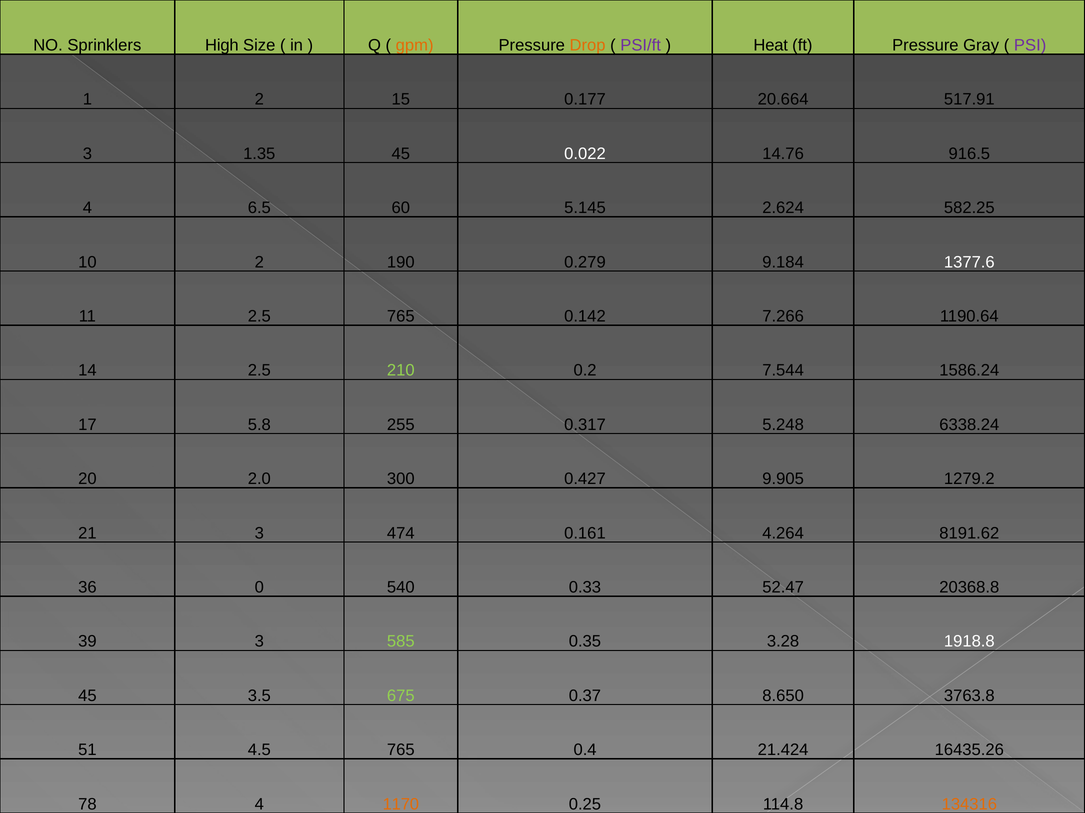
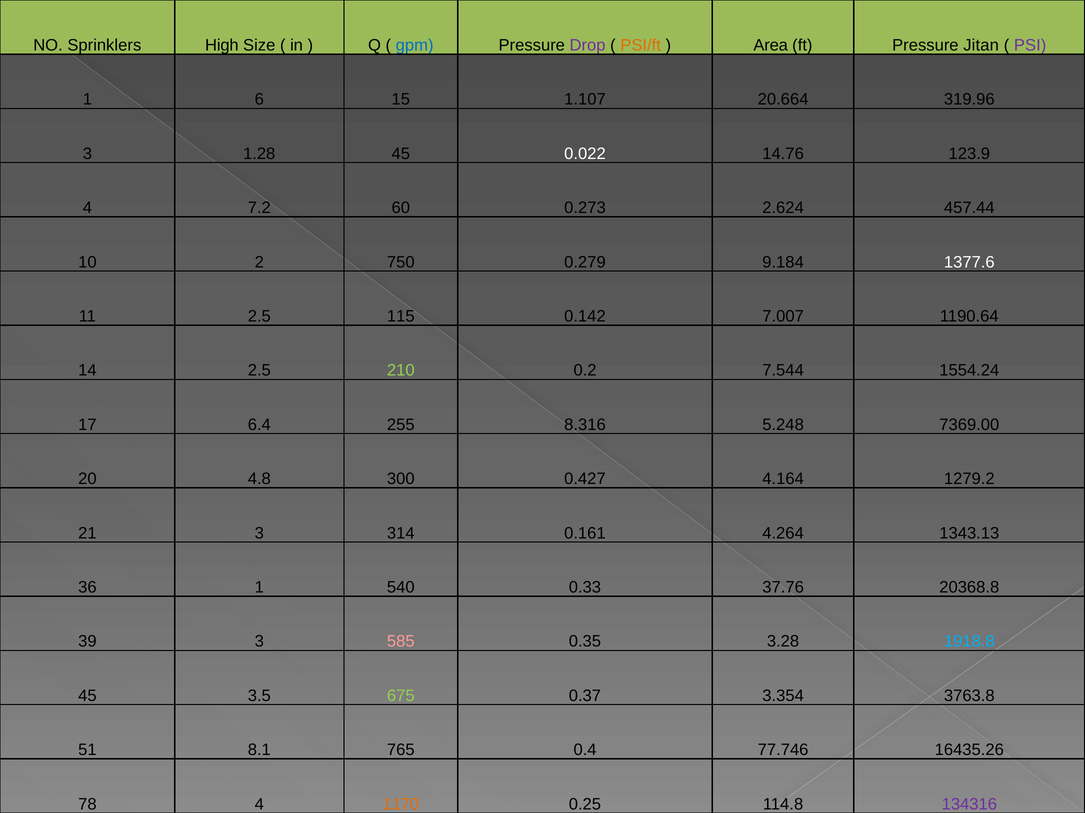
gpm colour: orange -> blue
Drop colour: orange -> purple
PSI/ft colour: purple -> orange
Heat: Heat -> Area
Gray: Gray -> Jitan
1 2: 2 -> 6
0.177: 0.177 -> 1.107
517.91: 517.91 -> 319.96
1.35: 1.35 -> 1.28
916.5: 916.5 -> 123.9
6.5: 6.5 -> 7.2
5.145: 5.145 -> 0.273
582.25: 582.25 -> 457.44
190: 190 -> 750
2.5 765: 765 -> 115
7.266: 7.266 -> 7.007
1586.24: 1586.24 -> 1554.24
5.8: 5.8 -> 6.4
0.317: 0.317 -> 8.316
6338.24: 6338.24 -> 7369.00
2.0: 2.0 -> 4.8
9.905: 9.905 -> 4.164
474: 474 -> 314
8191.62: 8191.62 -> 1343.13
36 0: 0 -> 1
52.47: 52.47 -> 37.76
585 colour: light green -> pink
1918.8 colour: white -> light blue
8.650: 8.650 -> 3.354
4.5: 4.5 -> 8.1
21.424: 21.424 -> 77.746
134316 colour: orange -> purple
